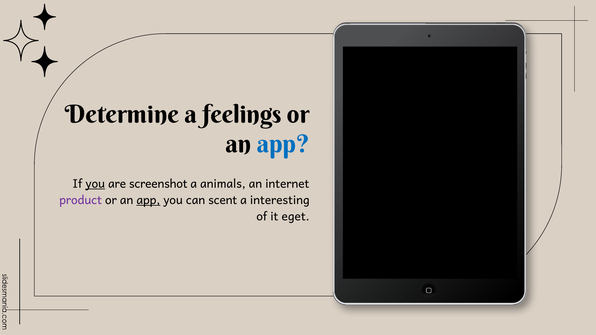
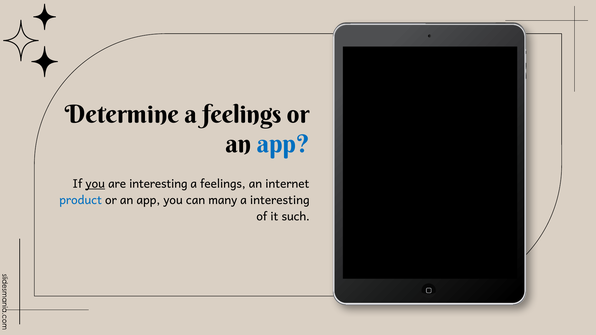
are screenshot: screenshot -> interesting
animals at (223, 184): animals -> feelings
product colour: purple -> blue
app at (148, 200) underline: present -> none
scent: scent -> many
eget: eget -> such
